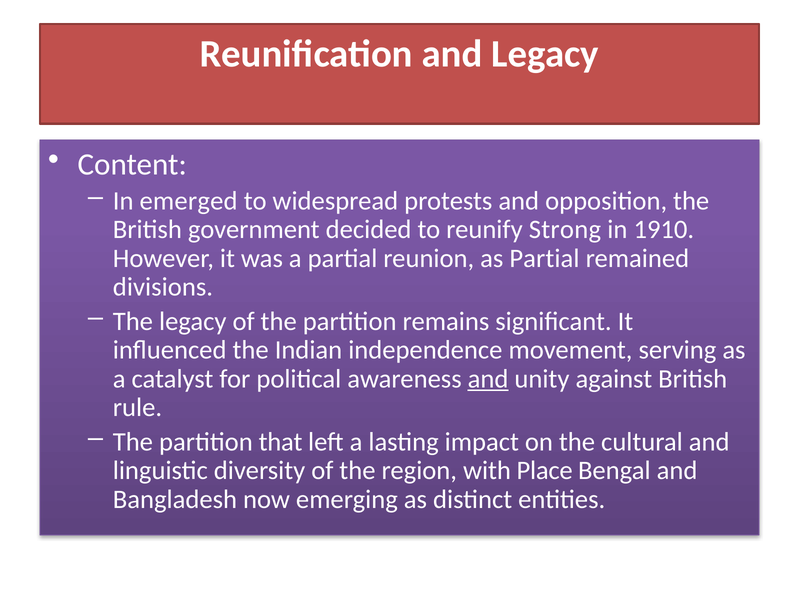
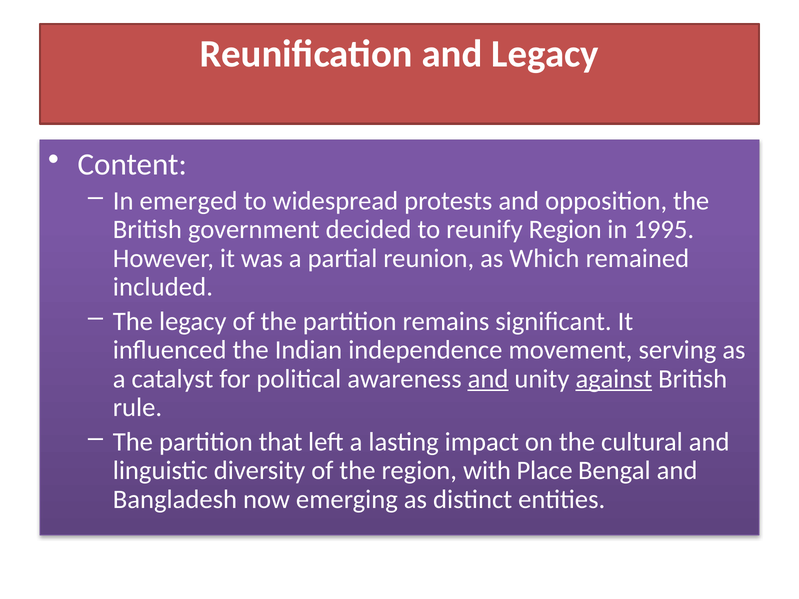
reunify Strong: Strong -> Region
1910: 1910 -> 1995
as Partial: Partial -> Which
divisions: divisions -> included
against underline: none -> present
